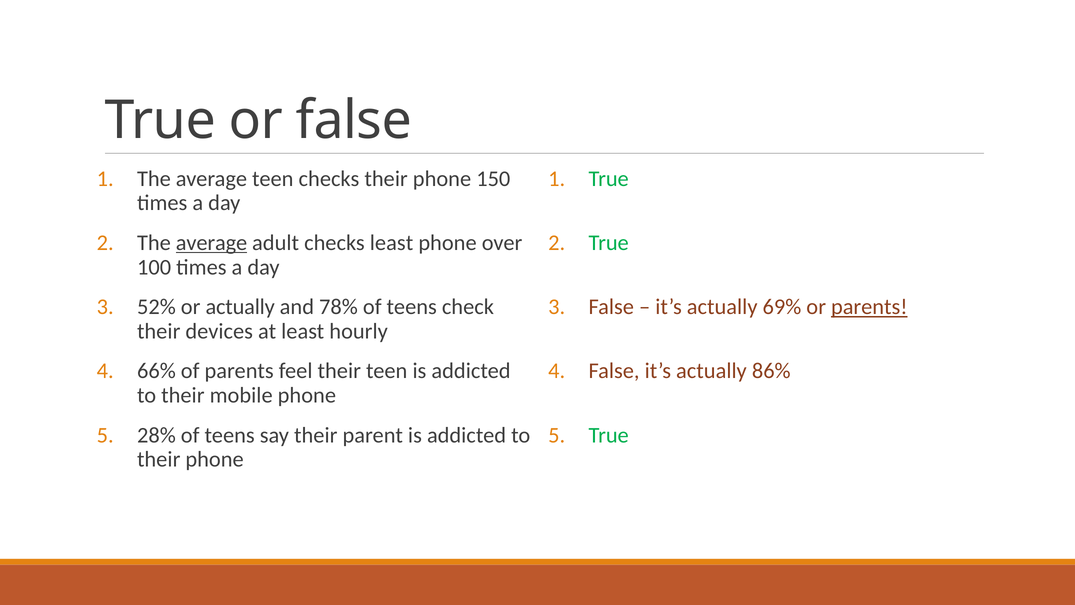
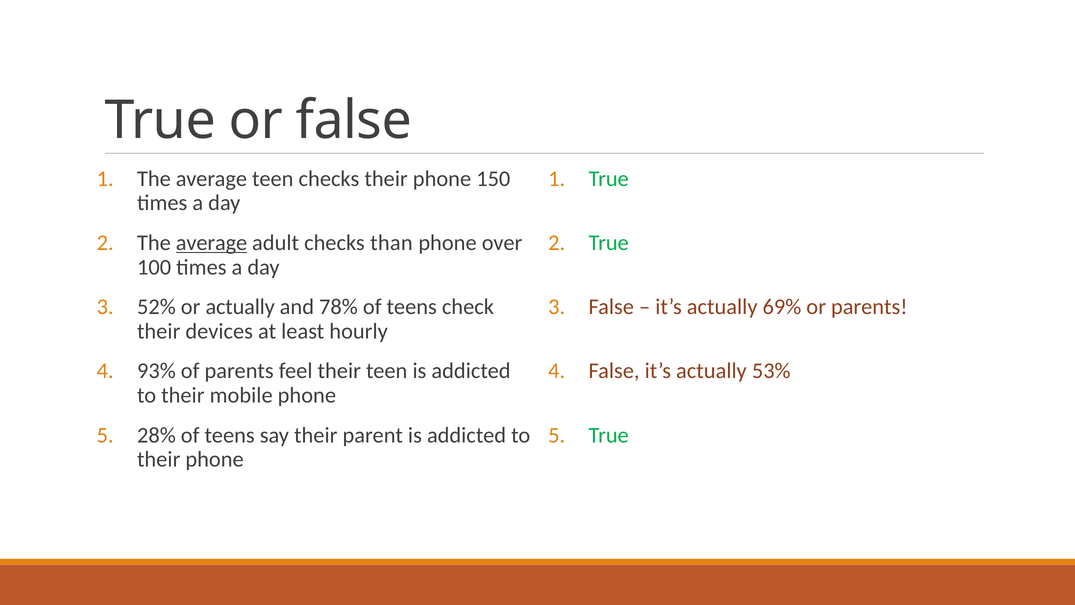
checks least: least -> than
parents at (869, 307) underline: present -> none
66%: 66% -> 93%
86%: 86% -> 53%
